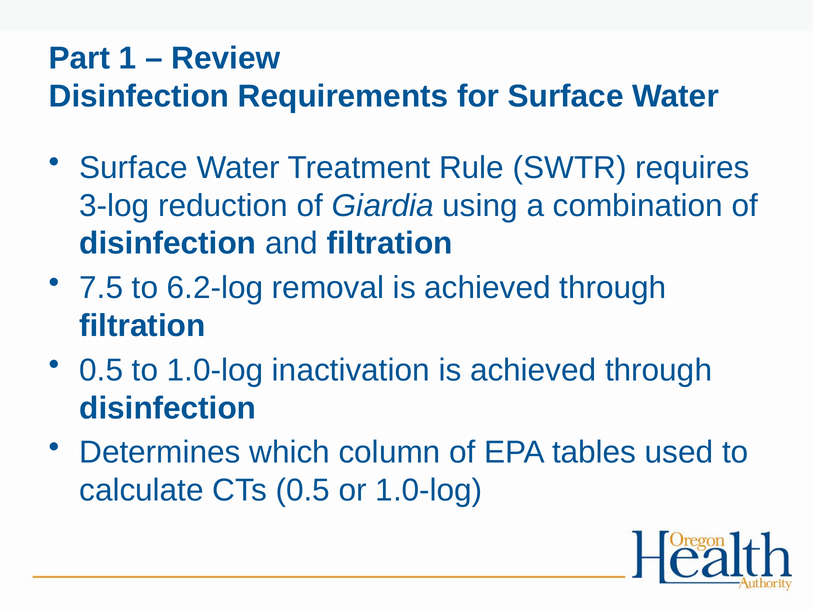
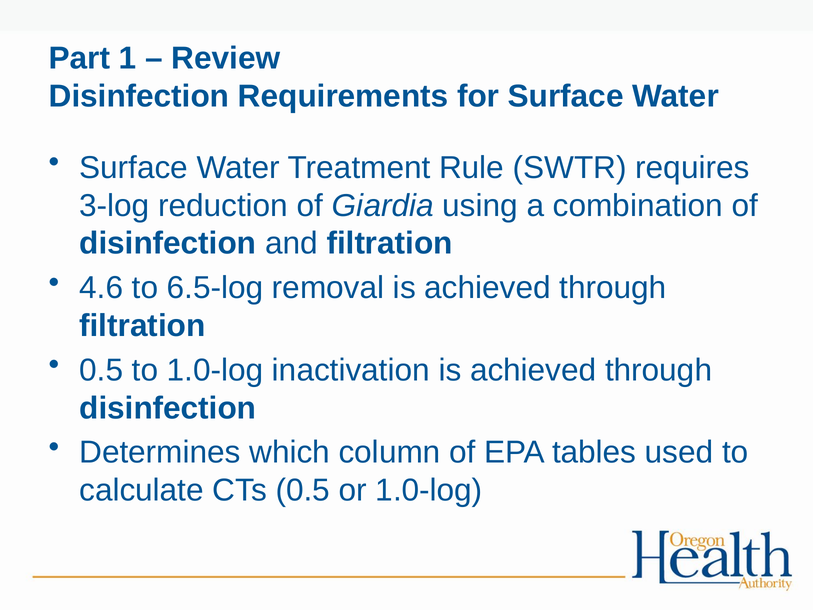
7.5: 7.5 -> 4.6
6.2-log: 6.2-log -> 6.5-log
